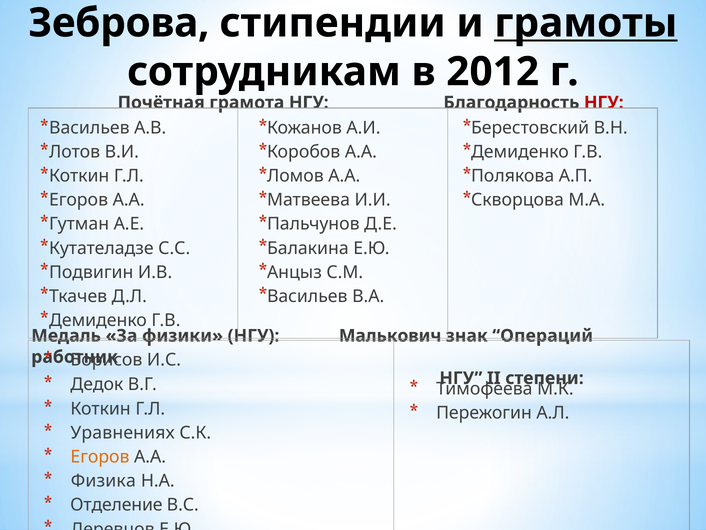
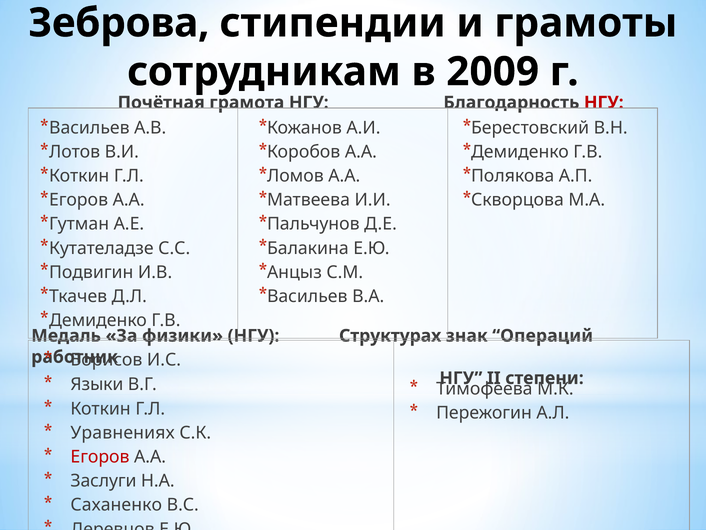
грамоты underline: present -> none
2012: 2012 -> 2009
Малькович: Малькович -> Структурах
Дедок: Дедок -> Языки
Егоров colour: orange -> red
Физика: Физика -> Заслуги
Отделение: Отделение -> Саханенко
